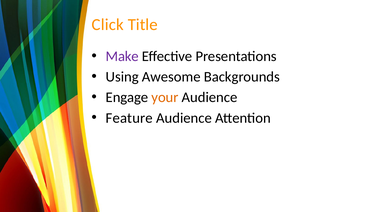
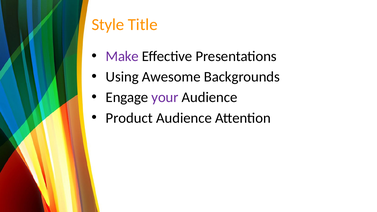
Click: Click -> Style
your colour: orange -> purple
Feature: Feature -> Product
